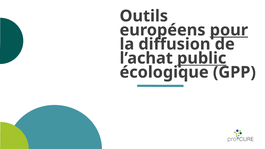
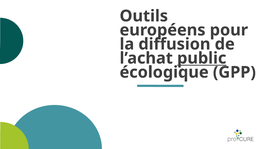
pour underline: present -> none
